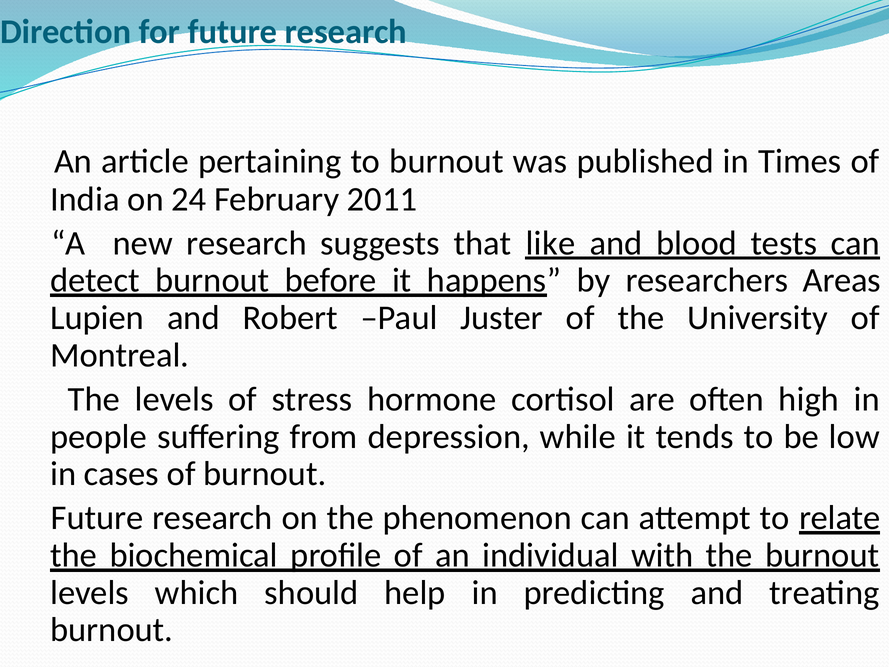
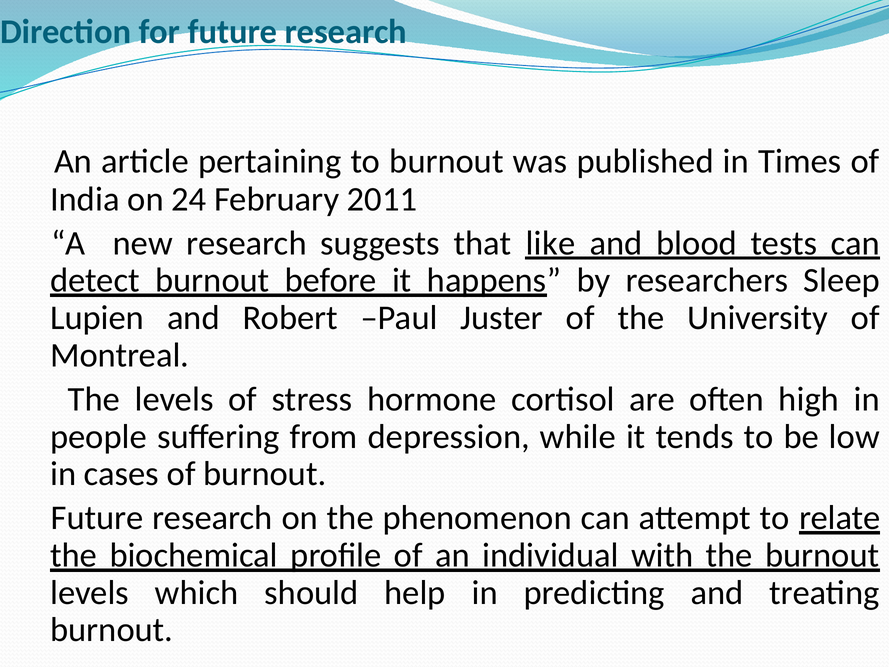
Areas: Areas -> Sleep
